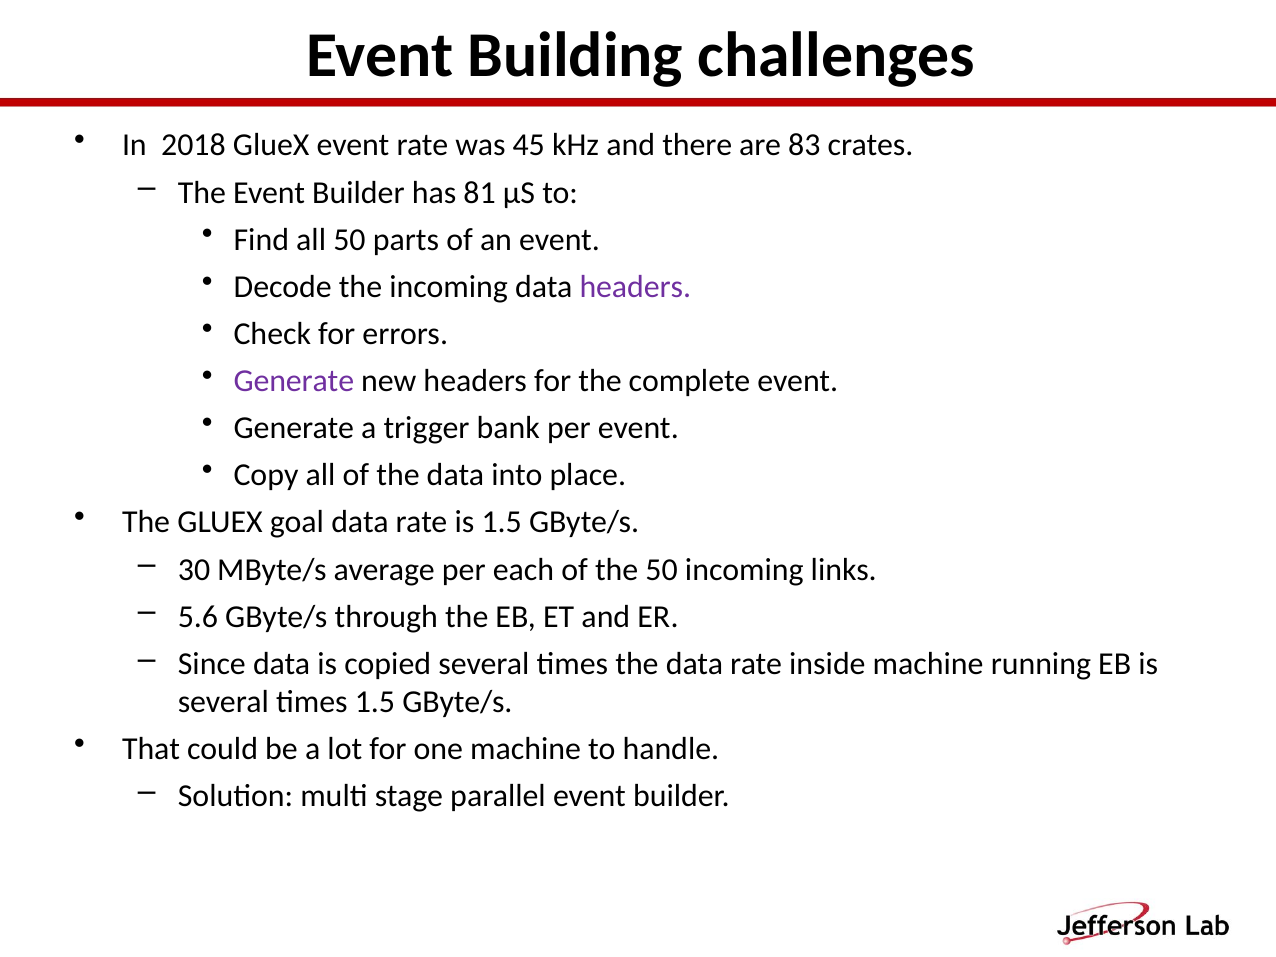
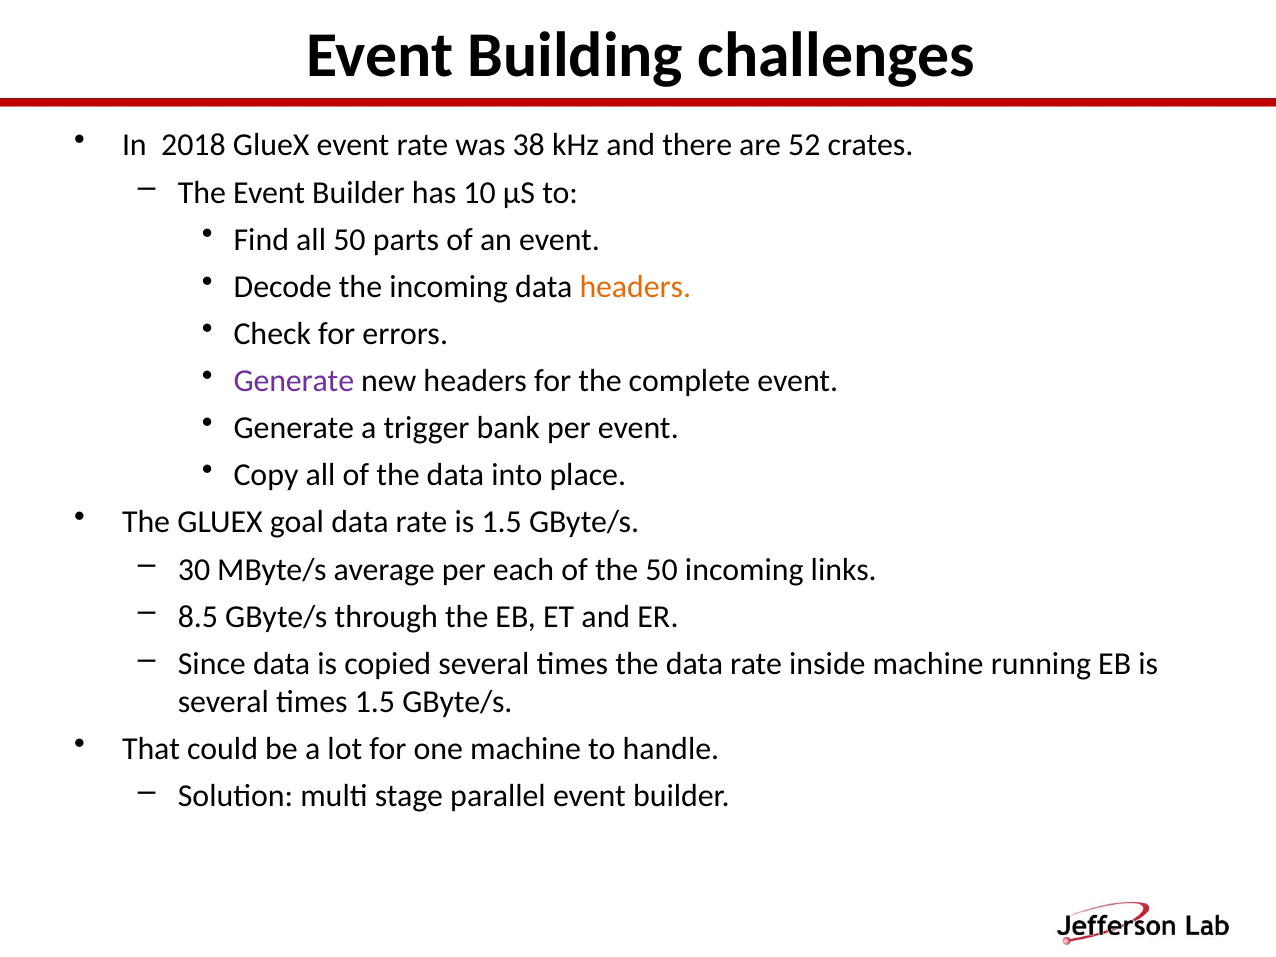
45: 45 -> 38
83: 83 -> 52
81: 81 -> 10
headers at (635, 287) colour: purple -> orange
5.6: 5.6 -> 8.5
